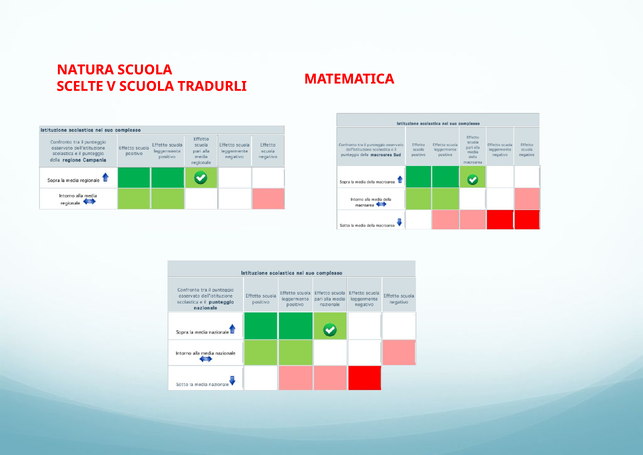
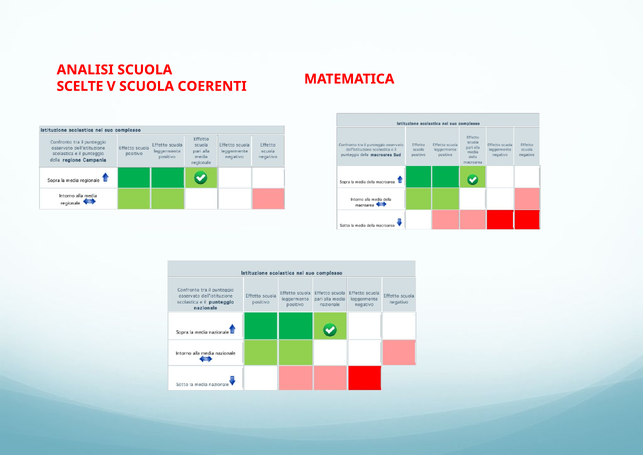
NATURA: NATURA -> ANALISI
TRADURLI: TRADURLI -> COERENTI
